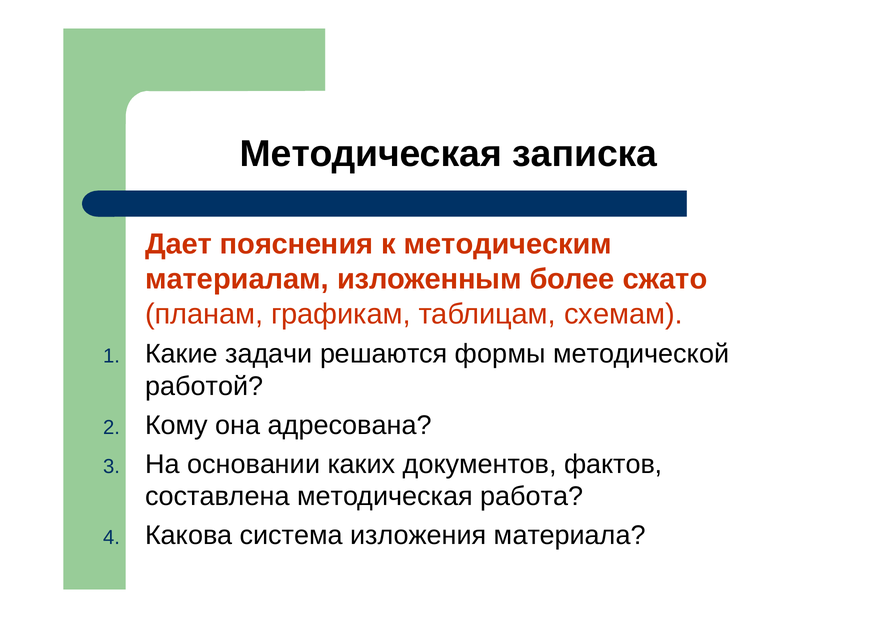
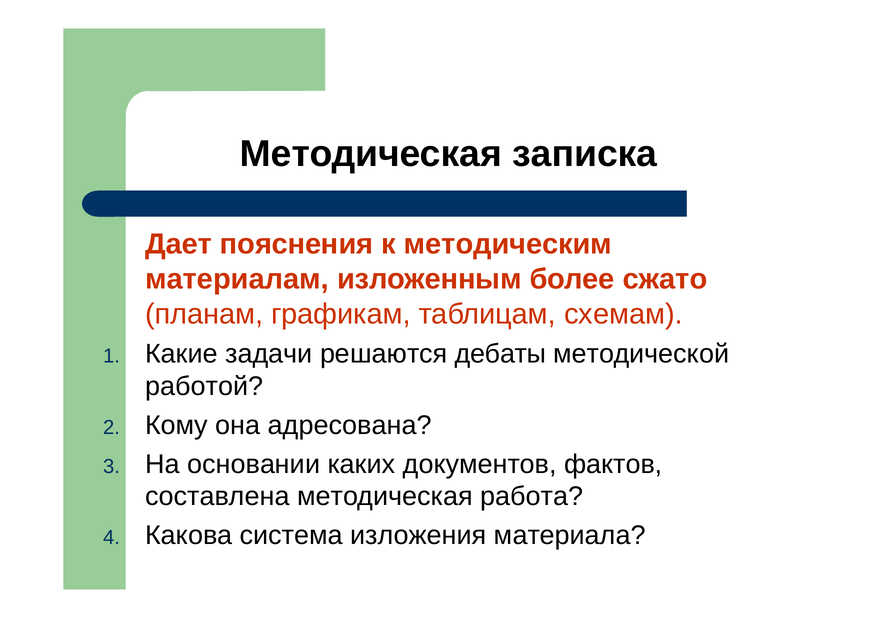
формы: формы -> дебаты
